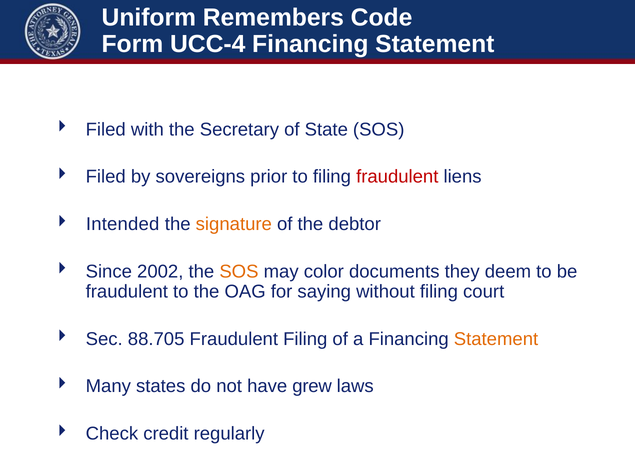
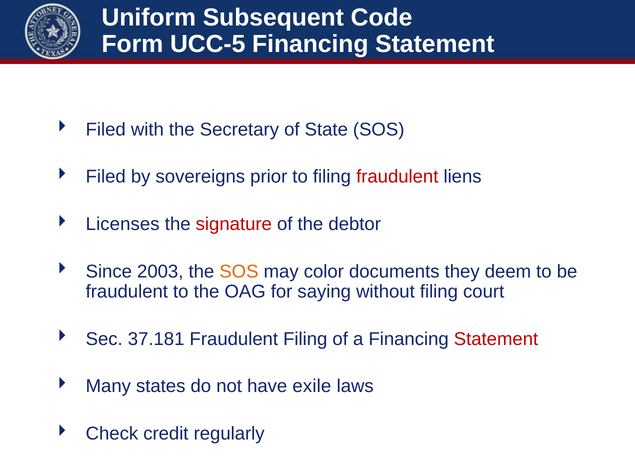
Remembers: Remembers -> Subsequent
UCC-4: UCC-4 -> UCC-5
Intended: Intended -> Licenses
signature colour: orange -> red
2002: 2002 -> 2003
88.705: 88.705 -> 37.181
Statement at (496, 339) colour: orange -> red
grew: grew -> exile
